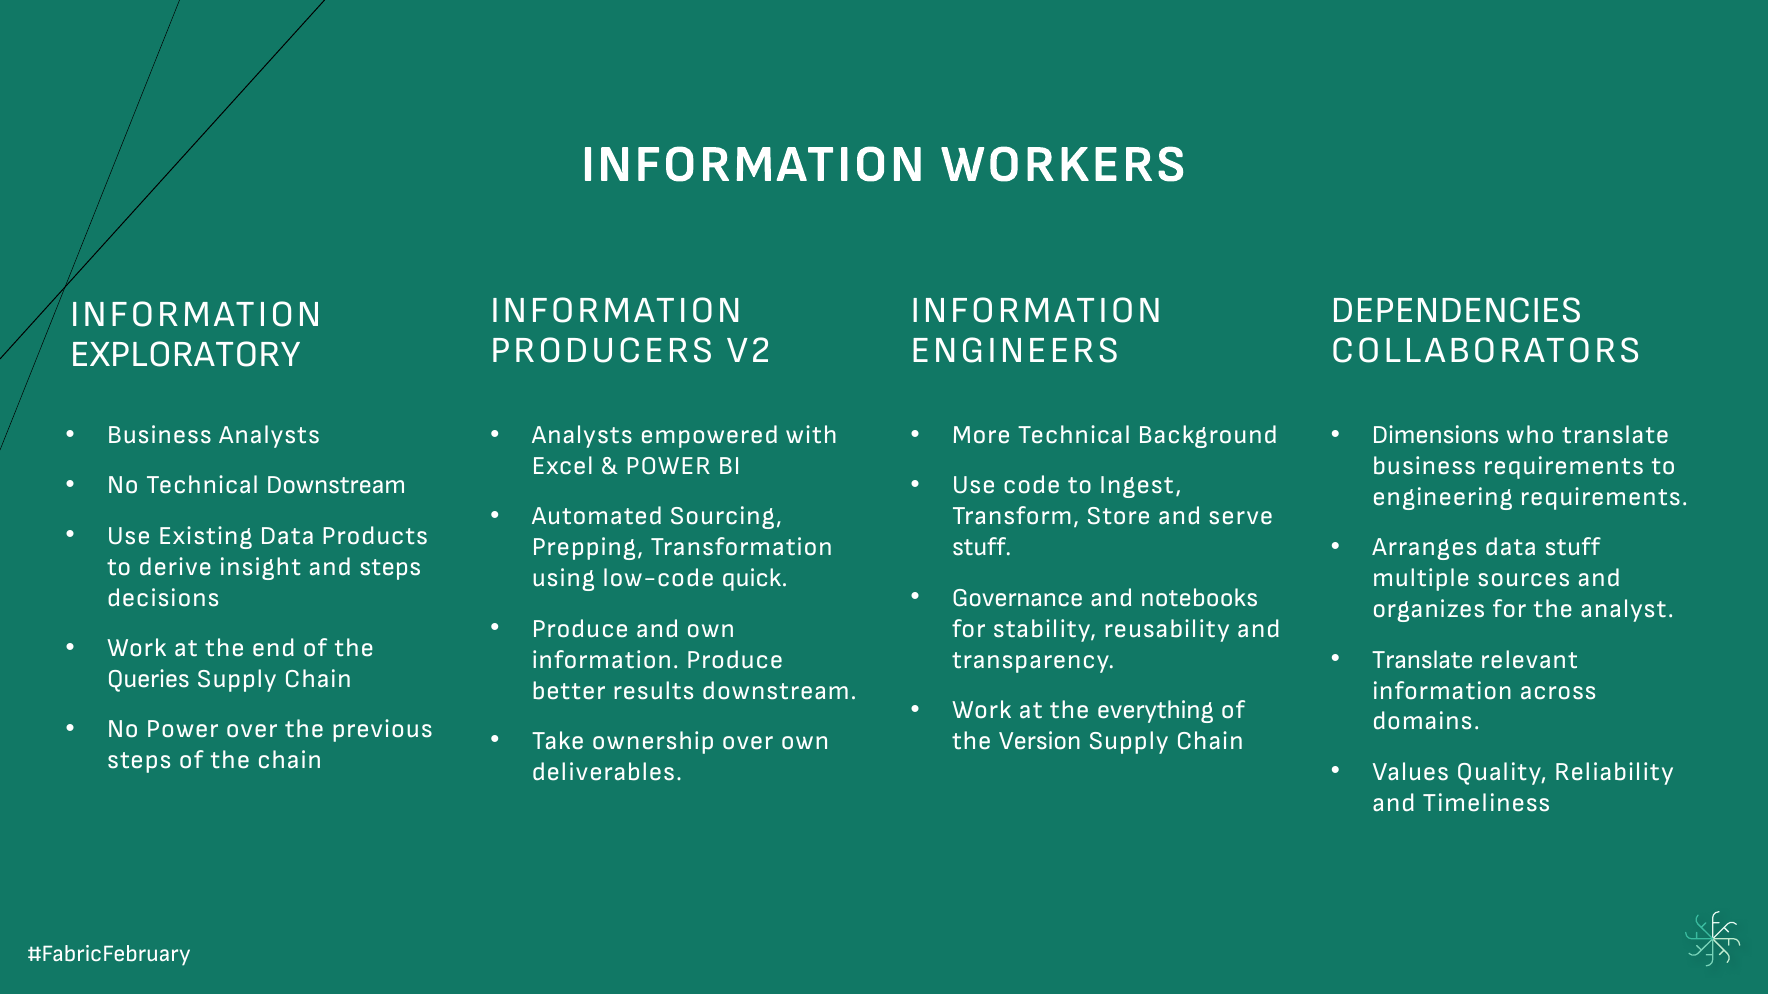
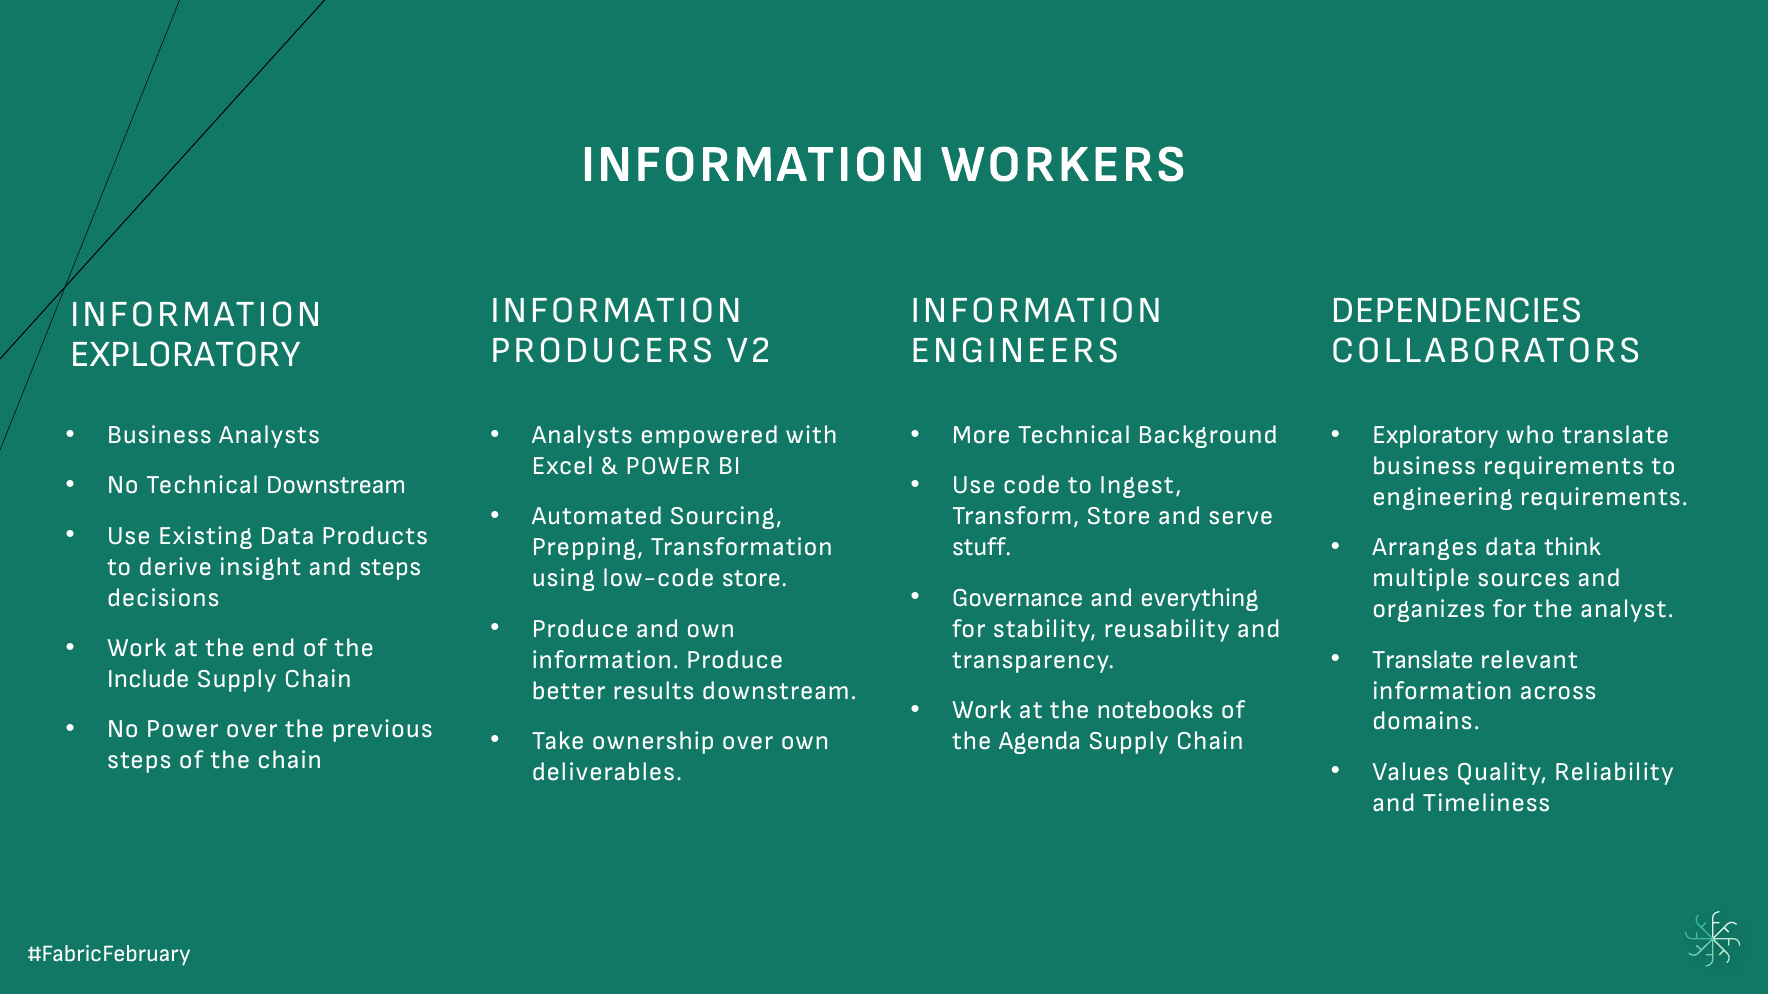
Dimensions at (1436, 435): Dimensions -> Exploratory
data stuff: stuff -> think
low-code quick: quick -> store
notebooks: notebooks -> everything
Queries: Queries -> Include
everything: everything -> notebooks
Version: Version -> Agenda
